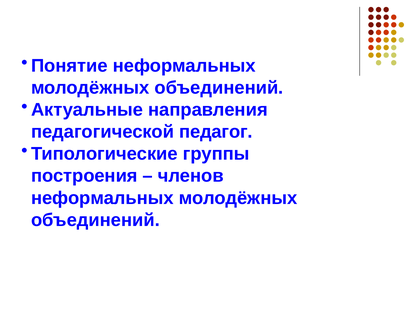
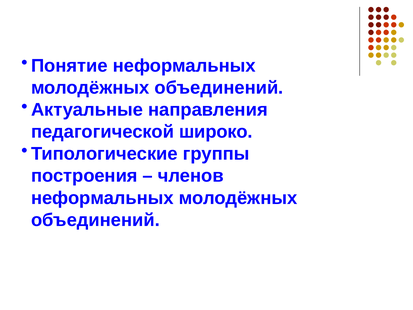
педагог: педагог -> широко
